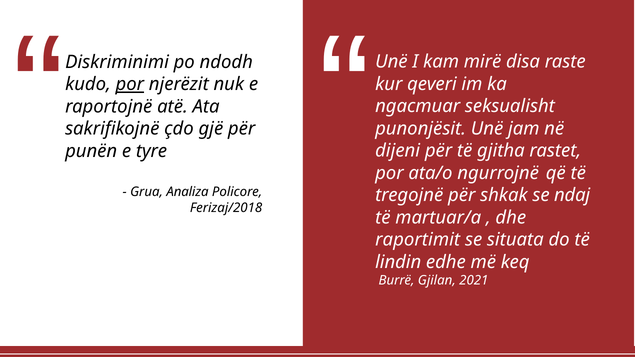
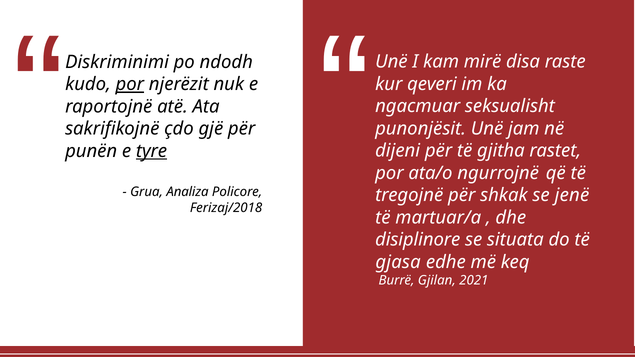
tyre underline: none -> present
ndaj: ndaj -> jenë
raportimit: raportimit -> disiplinore
lindin: lindin -> gjasa
